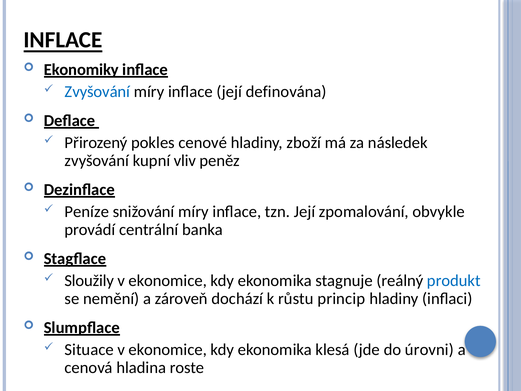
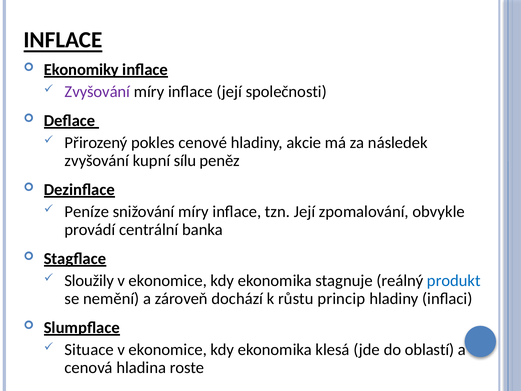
Zvyšování at (97, 92) colour: blue -> purple
definována: definována -> společnosti
zboží: zboží -> akcie
vliv: vliv -> sílu
úrovni: úrovni -> oblastí
